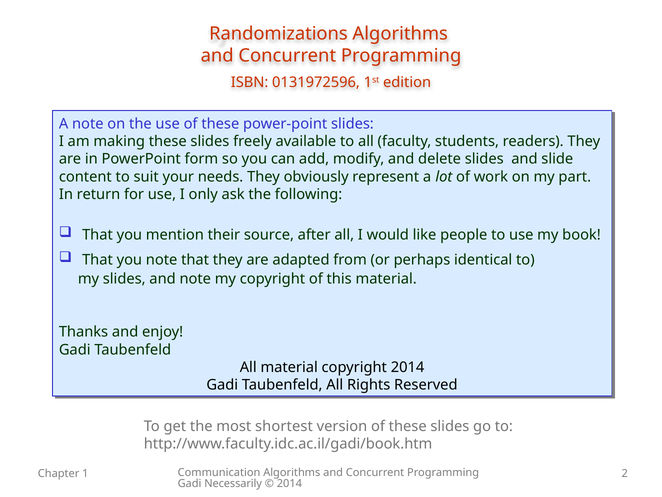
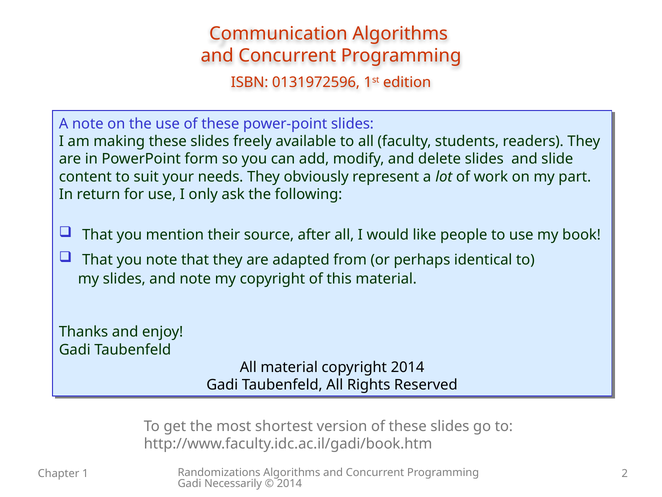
Randomizations: Randomizations -> Communication
Communication: Communication -> Randomizations
